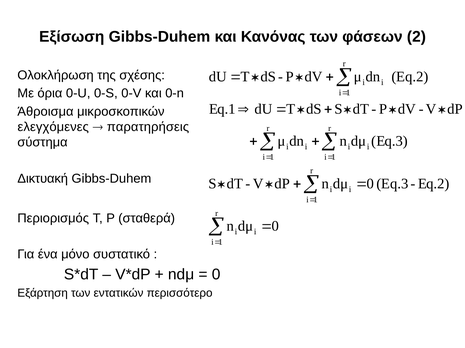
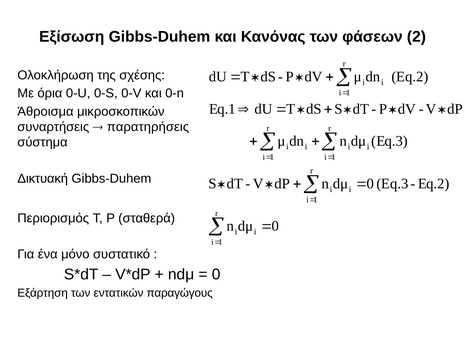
ελεγχόμενες: ελεγχόμενες -> συναρτήσεις
περισσότερο: περισσότερο -> παραγώγους
